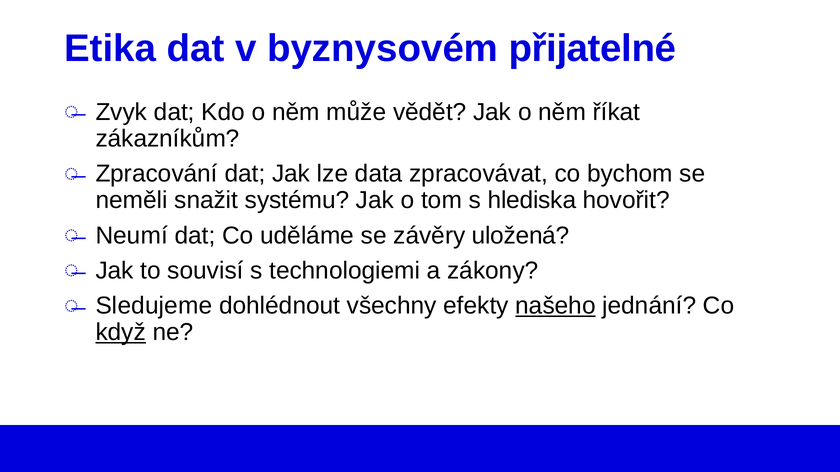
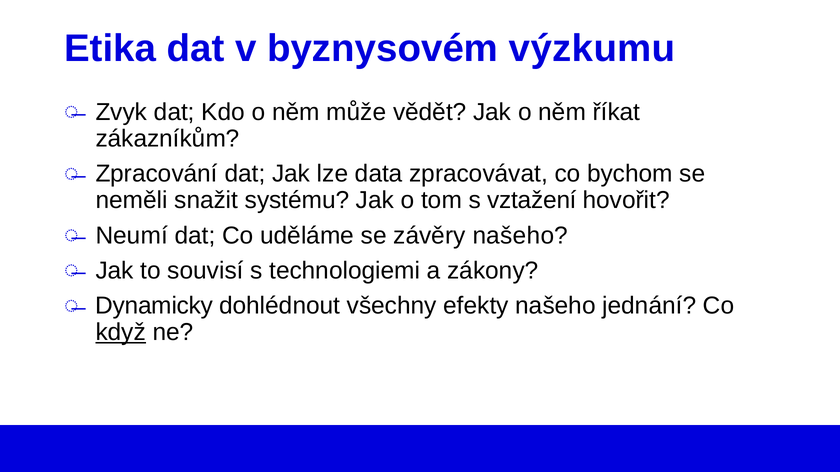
přijatelné: přijatelné -> výzkumu
hlediska: hlediska -> vztažení
závěry uložená: uložená -> našeho
Sledujeme: Sledujeme -> Dynamicky
našeho at (555, 306) underline: present -> none
